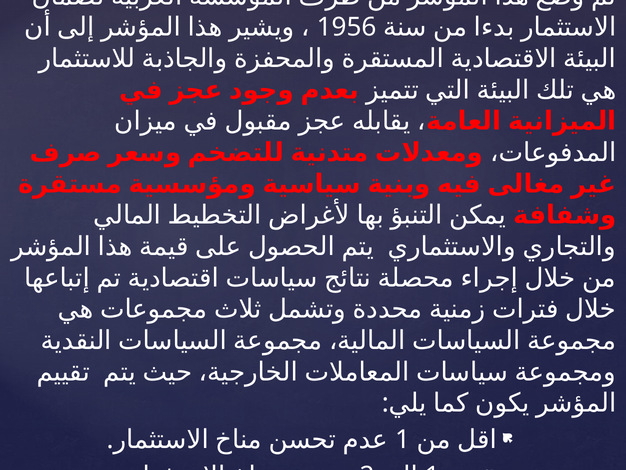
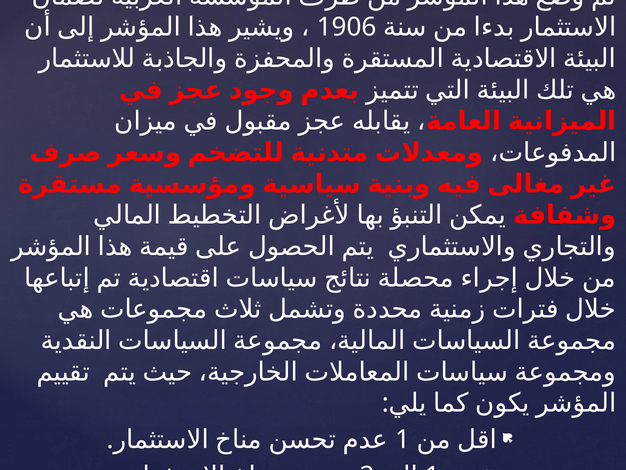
1956: 1956 -> 1906
